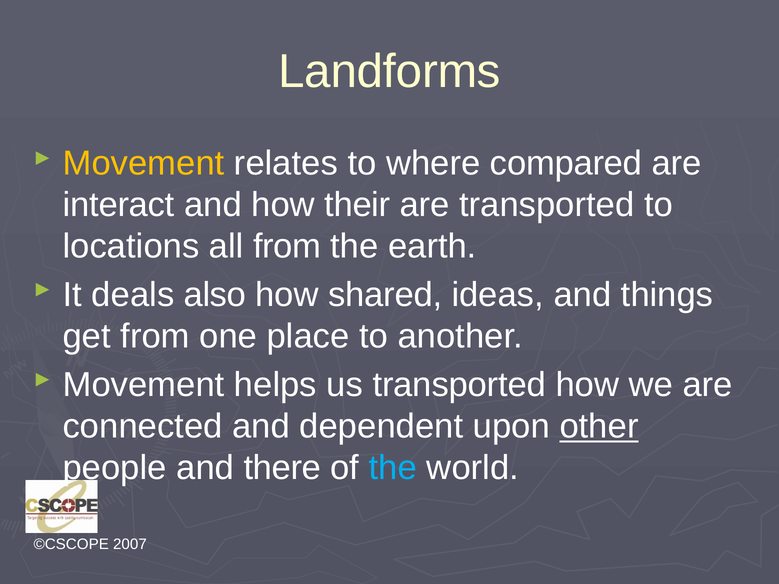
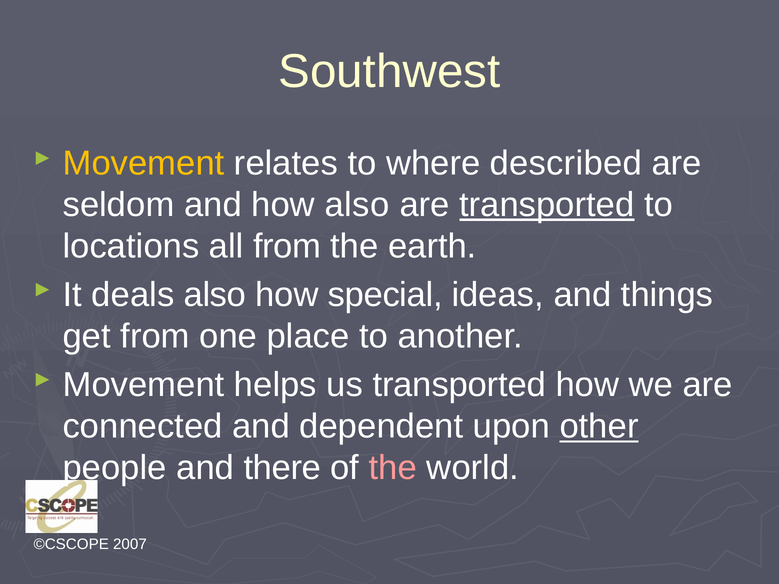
Landforms: Landforms -> Southwest
compared: compared -> described
interact: interact -> seldom
how their: their -> also
transported at (547, 205) underline: none -> present
shared: shared -> special
the at (393, 468) colour: light blue -> pink
